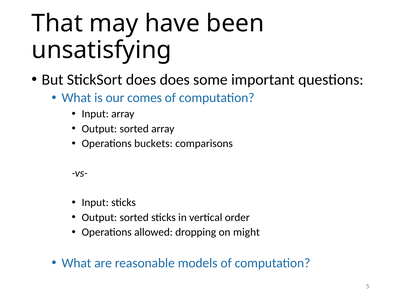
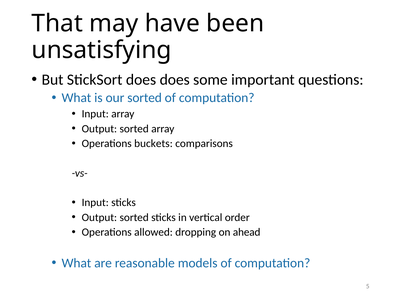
our comes: comes -> sorted
might: might -> ahead
